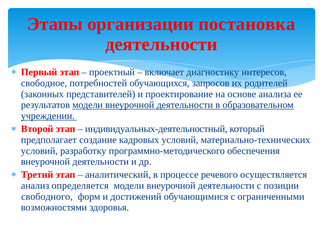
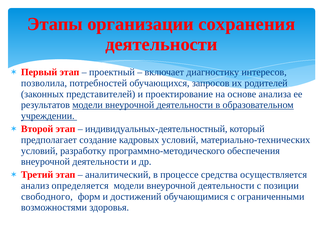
постановка: постановка -> сохранения
свободное: свободное -> позволила
речевого: речевого -> средства
